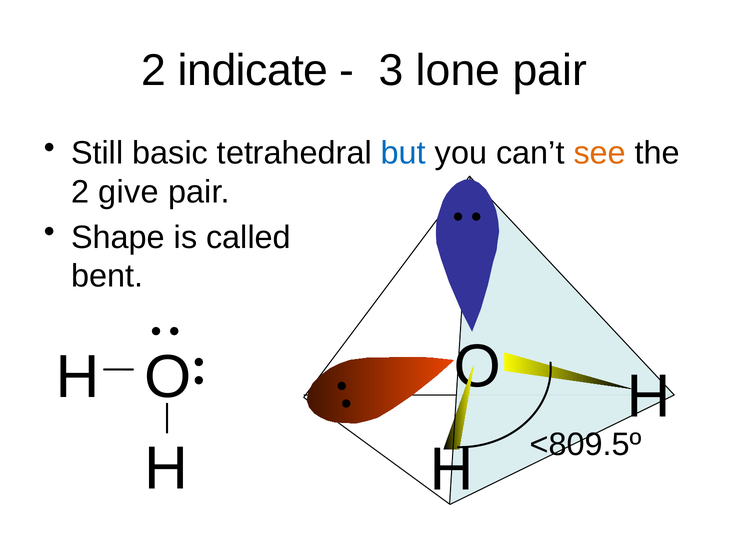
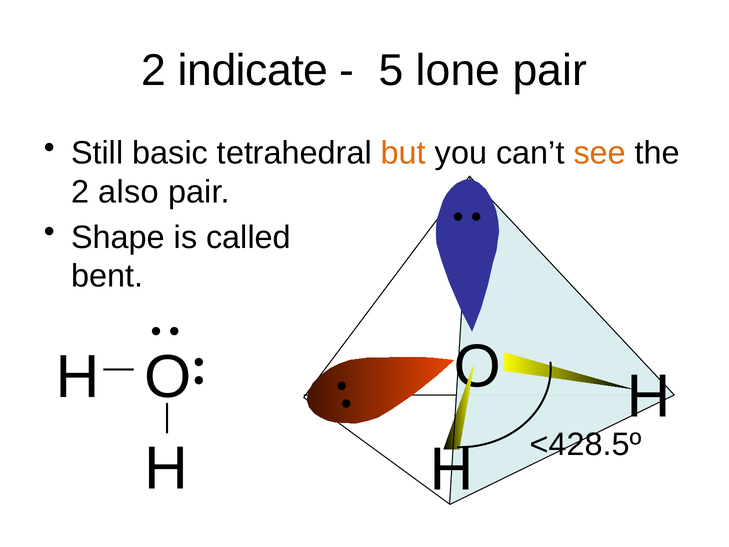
3: 3 -> 5
but colour: blue -> orange
give: give -> also
<809.5º: <809.5º -> <428.5º
